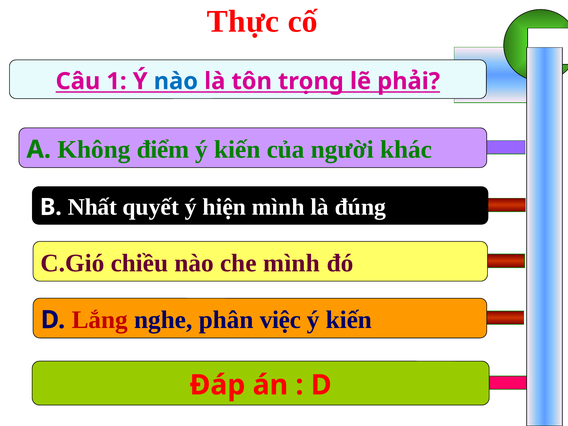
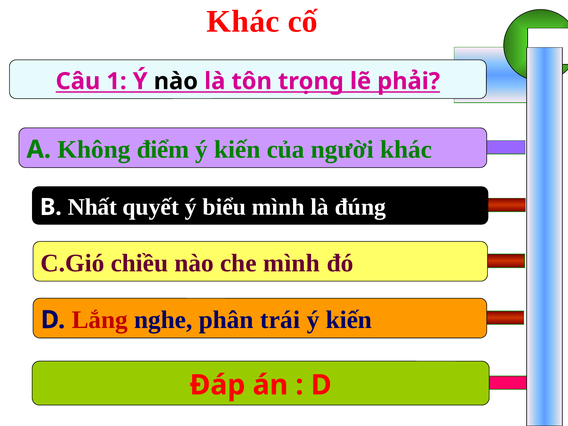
Thực at (243, 21): Thực -> Khác
nào at (176, 81) colour: blue -> black
hiện: hiện -> biểu
việc: việc -> trái
